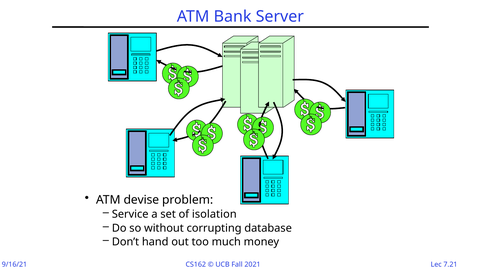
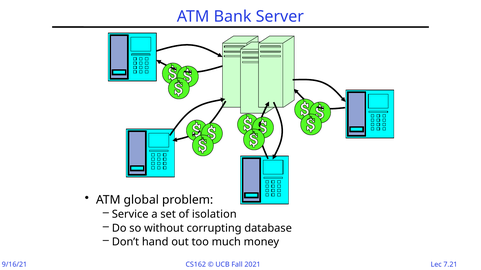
devise: devise -> global
